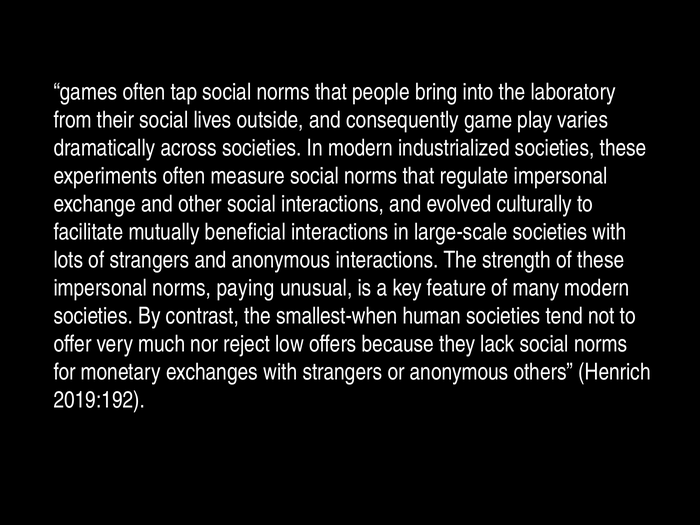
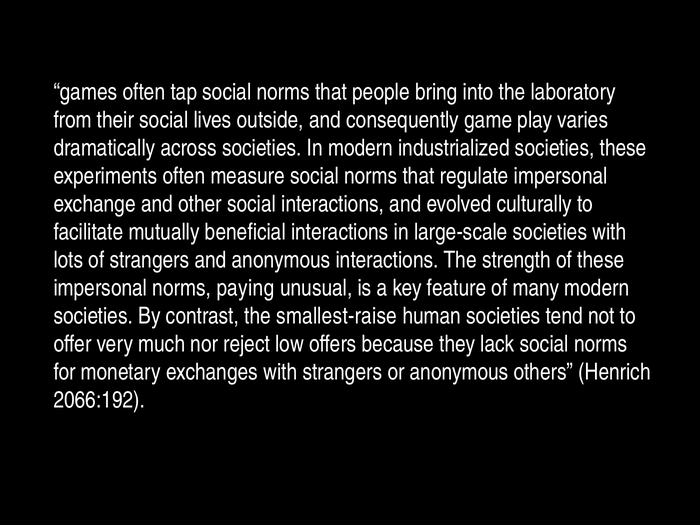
smallest-when: smallest-when -> smallest-raise
2019:192: 2019:192 -> 2066:192
